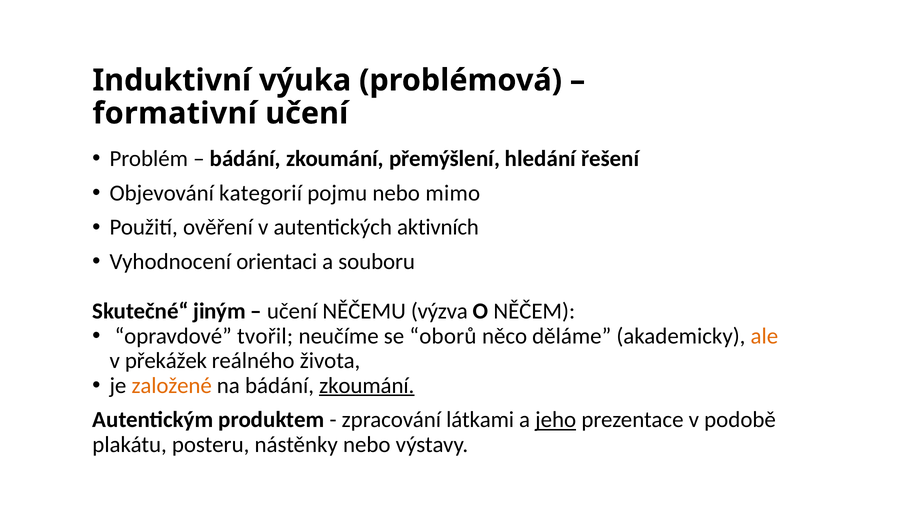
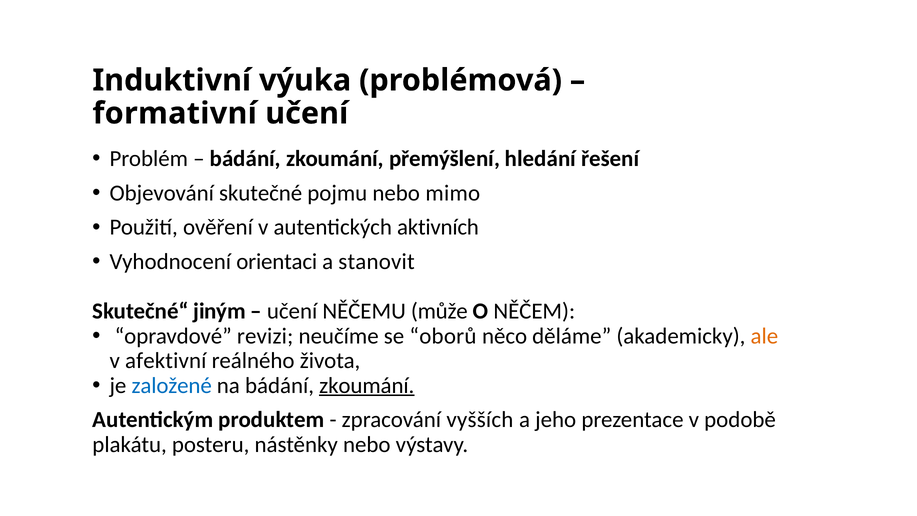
kategorií: kategorií -> skutečné
souboru: souboru -> stanovit
výzva: výzva -> může
tvořil: tvořil -> revizi
překážek: překážek -> afektivní
založené colour: orange -> blue
látkami: látkami -> vyšších
jeho underline: present -> none
